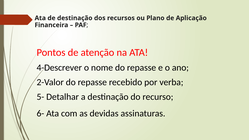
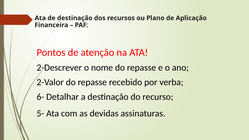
4-Descrever: 4-Descrever -> 2-Descrever
5-: 5- -> 6-
6-: 6- -> 5-
